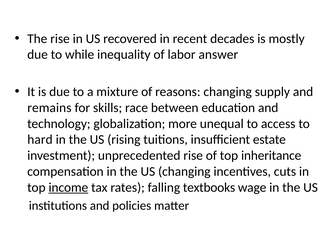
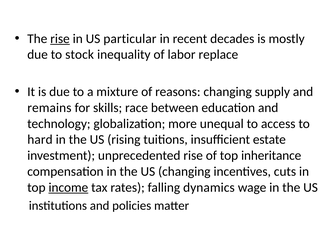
rise at (60, 39) underline: none -> present
recovered: recovered -> particular
while: while -> stock
answer: answer -> replace
textbooks: textbooks -> dynamics
